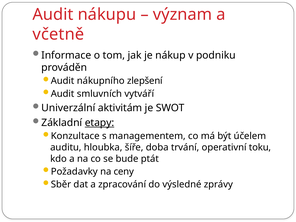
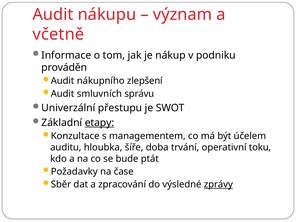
vytváří: vytváří -> správu
aktivitám: aktivitám -> přestupu
ceny: ceny -> čase
zprávy underline: none -> present
